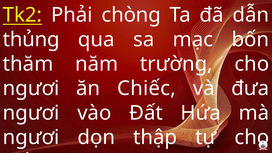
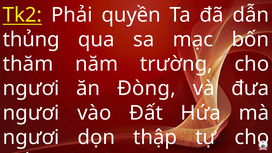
chòng: chòng -> quyền
Chiếc: Chiếc -> Đòng
